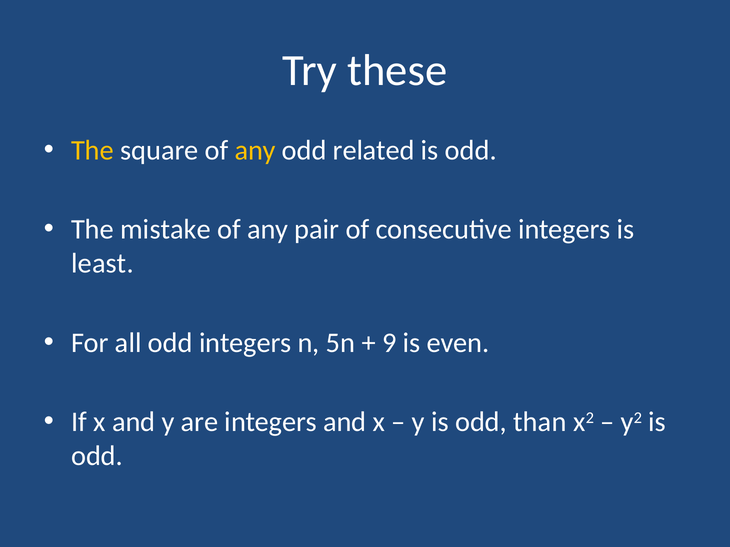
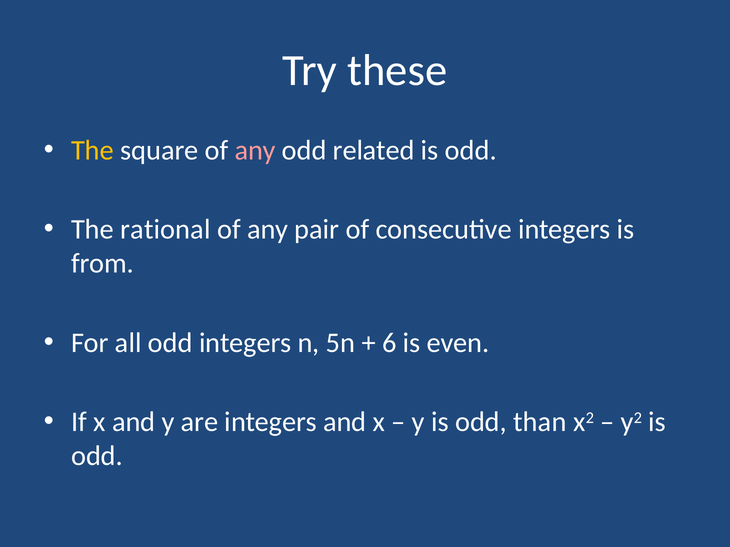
any at (255, 150) colour: yellow -> pink
mistake: mistake -> rational
least: least -> from
9: 9 -> 6
